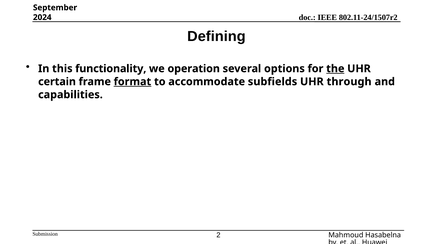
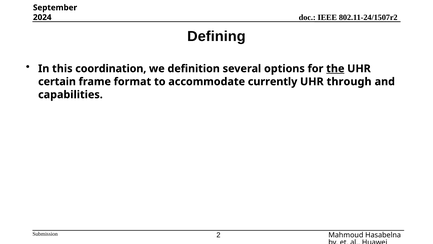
functionality: functionality -> coordination
operation: operation -> definition
format underline: present -> none
subfields: subfields -> currently
